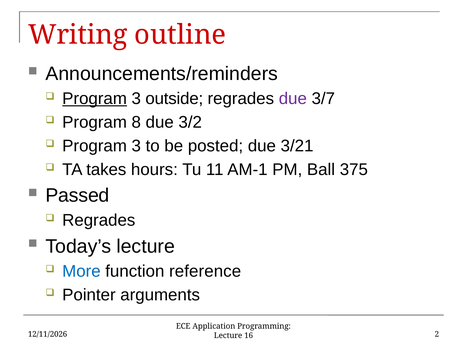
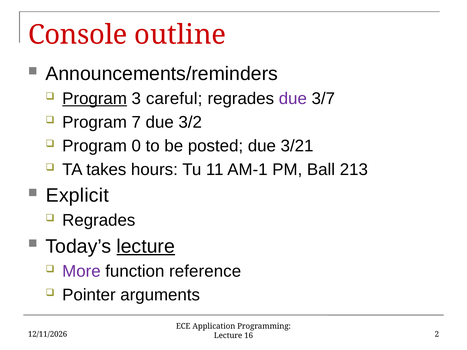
Writing: Writing -> Console
outside: outside -> careful
8: 8 -> 7
3 at (136, 146): 3 -> 0
375: 375 -> 213
Passed: Passed -> Explicit
lecture at (146, 246) underline: none -> present
More colour: blue -> purple
